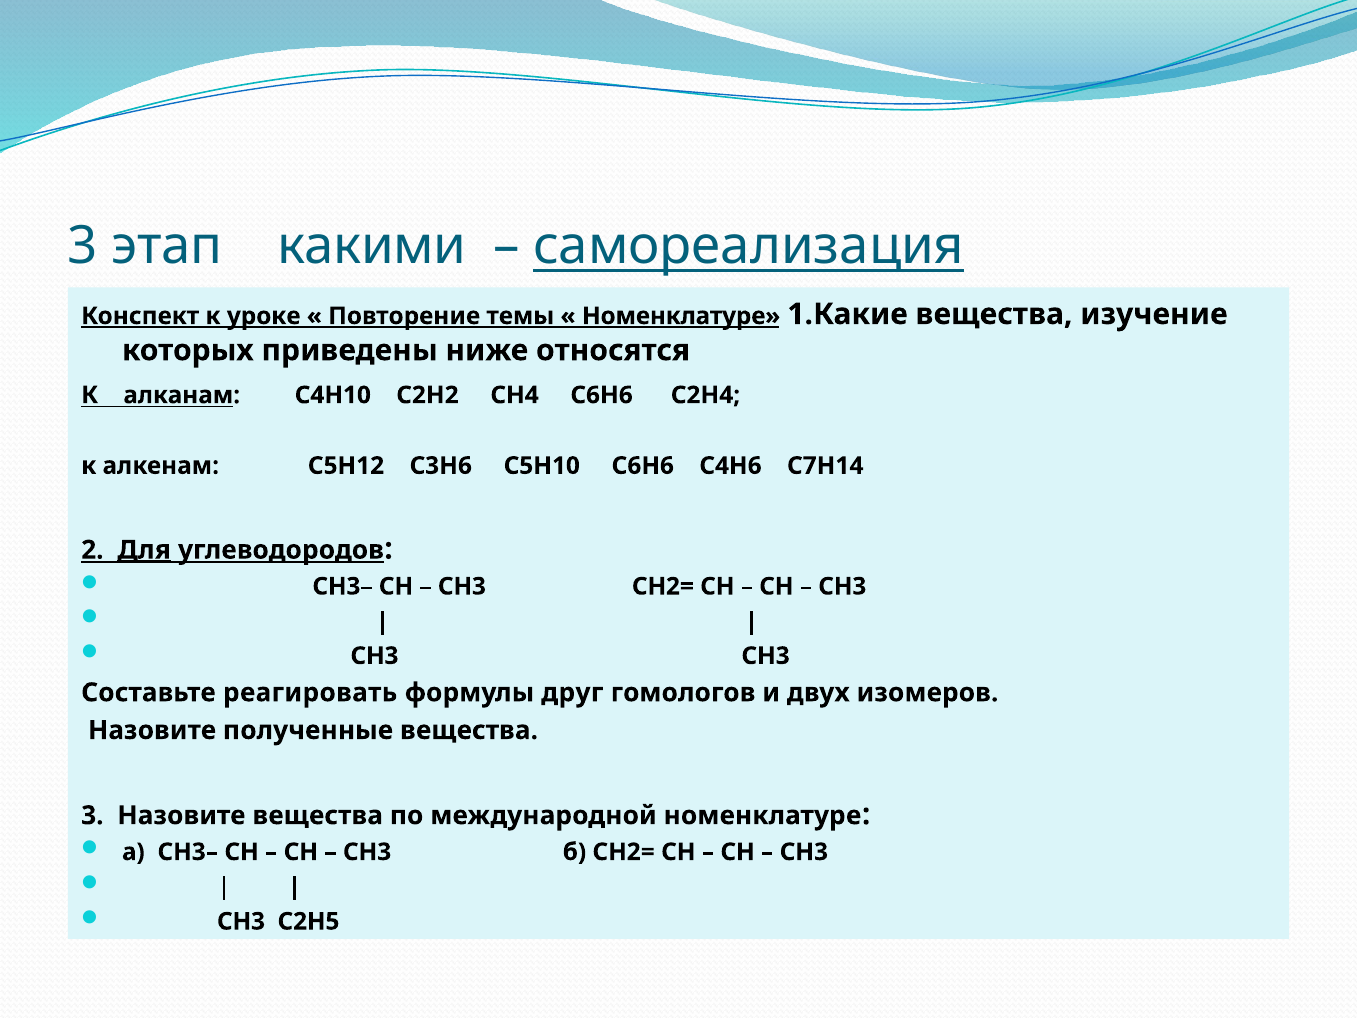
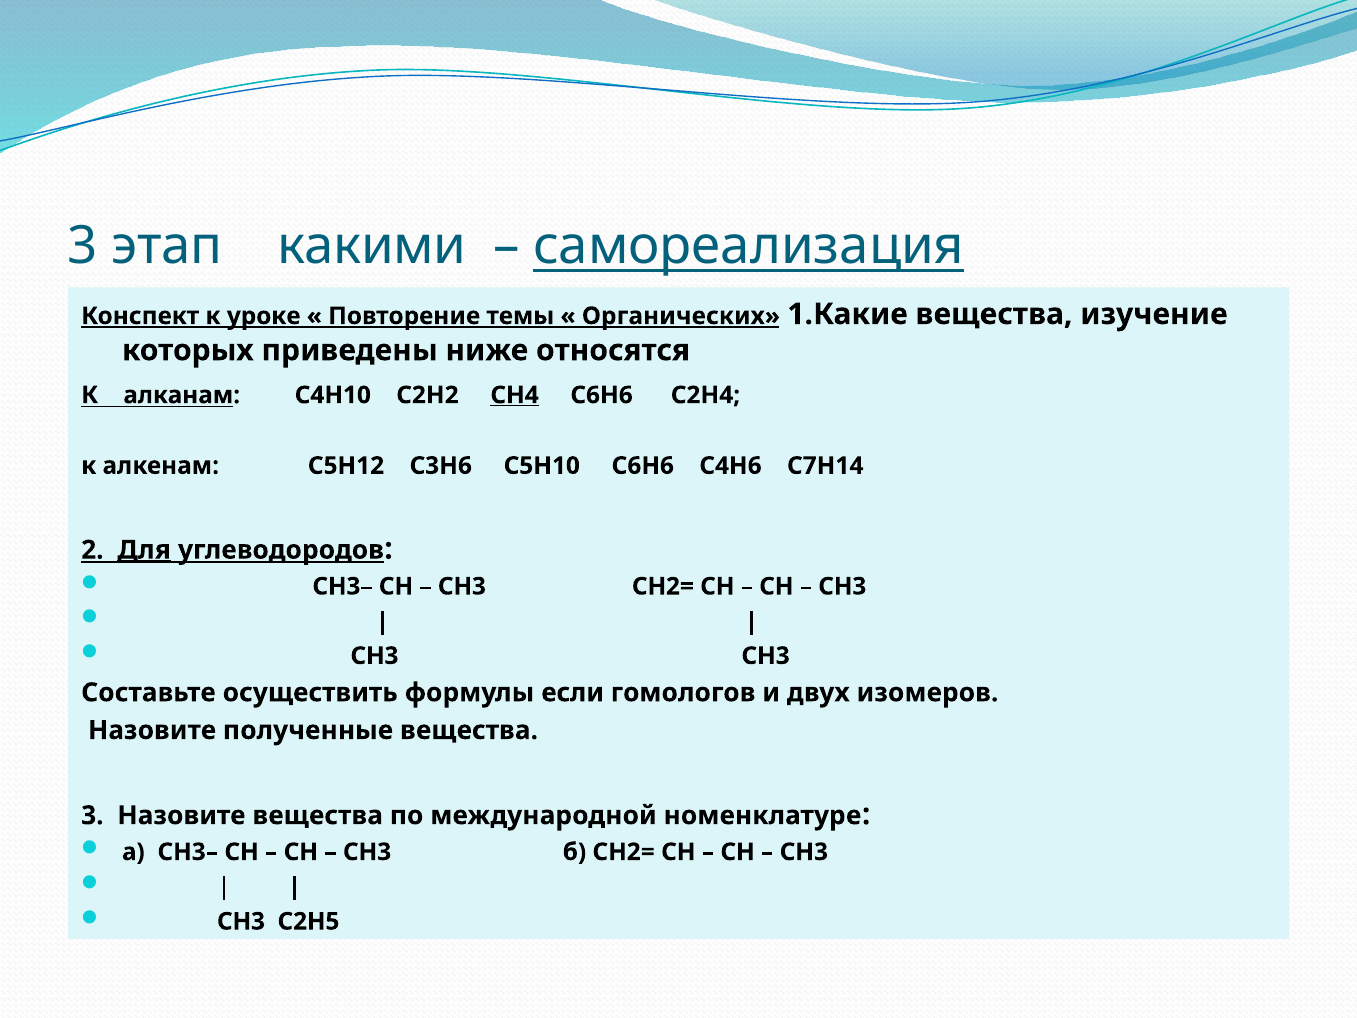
Номенклатуре at (681, 316): Номенклатуре -> Органических
CH4 underline: none -> present
реагировать: реагировать -> осуществить
друг: друг -> если
